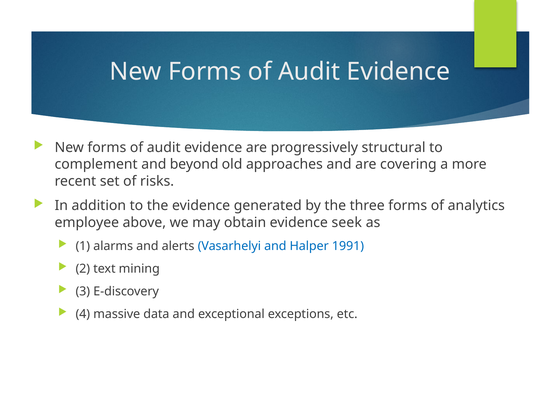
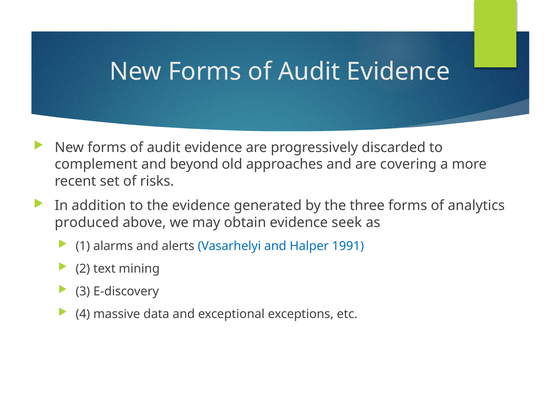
structural: structural -> discarded
employee: employee -> produced
